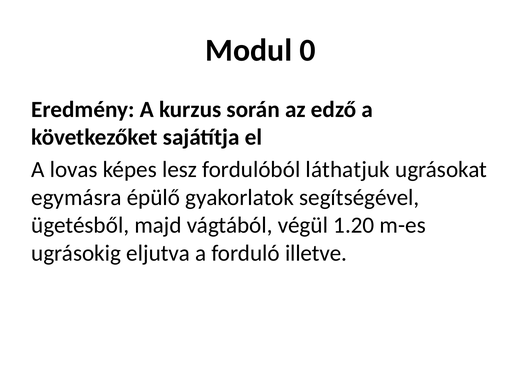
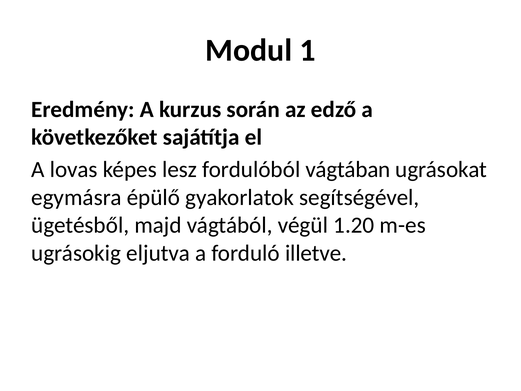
0: 0 -> 1
láthatjuk: láthatjuk -> vágtában
